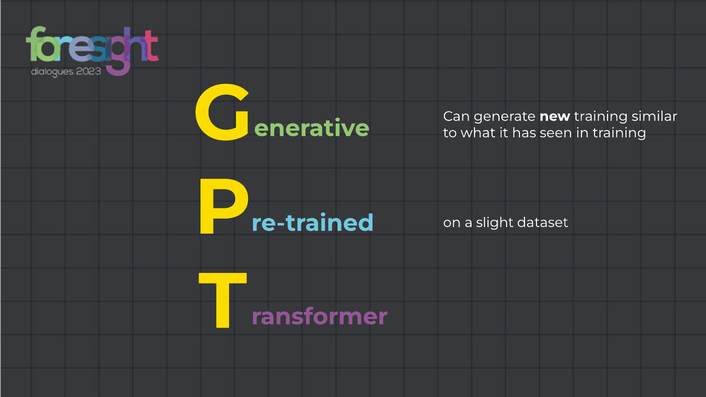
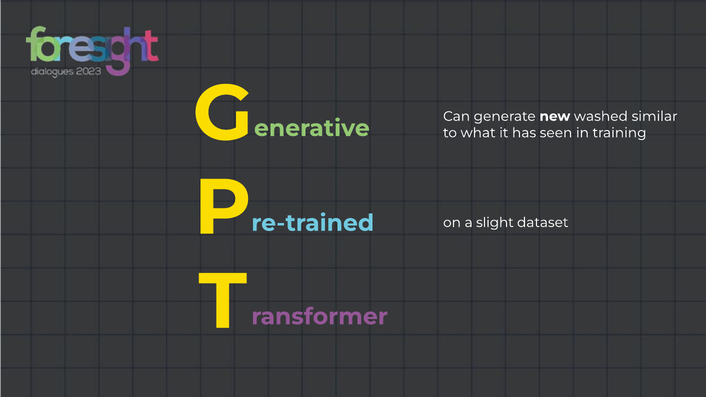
new training: training -> washed
